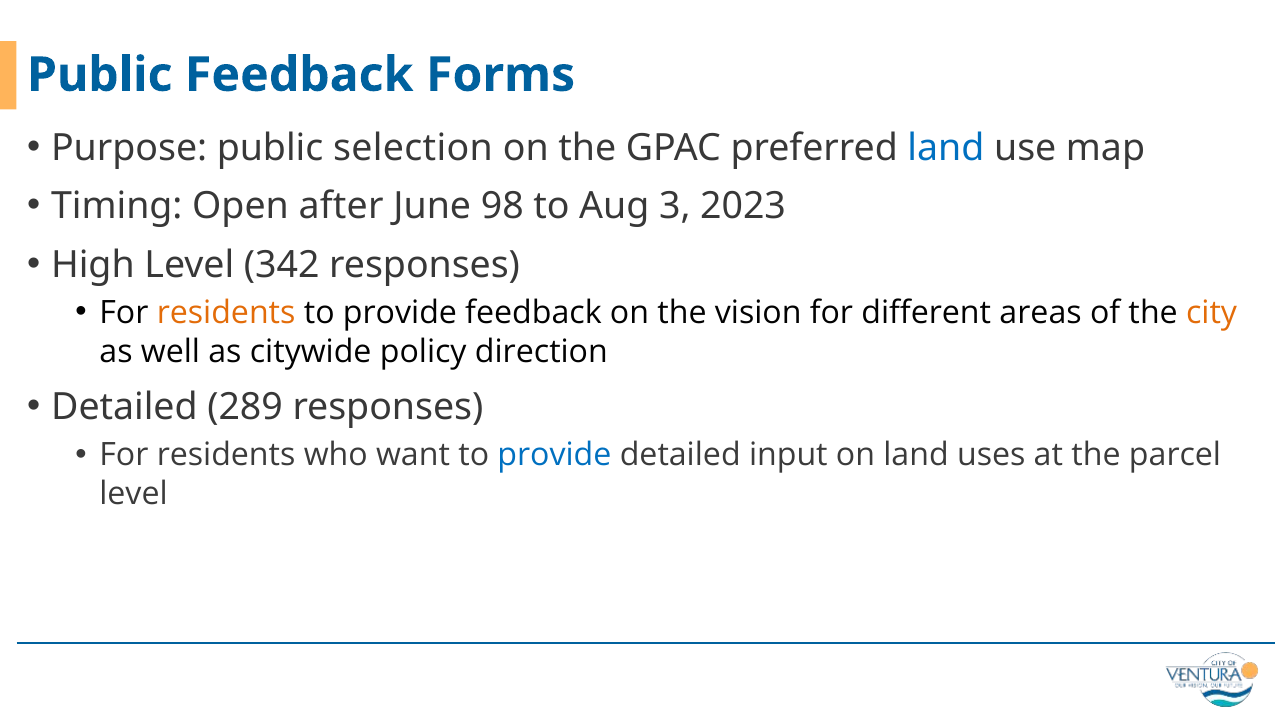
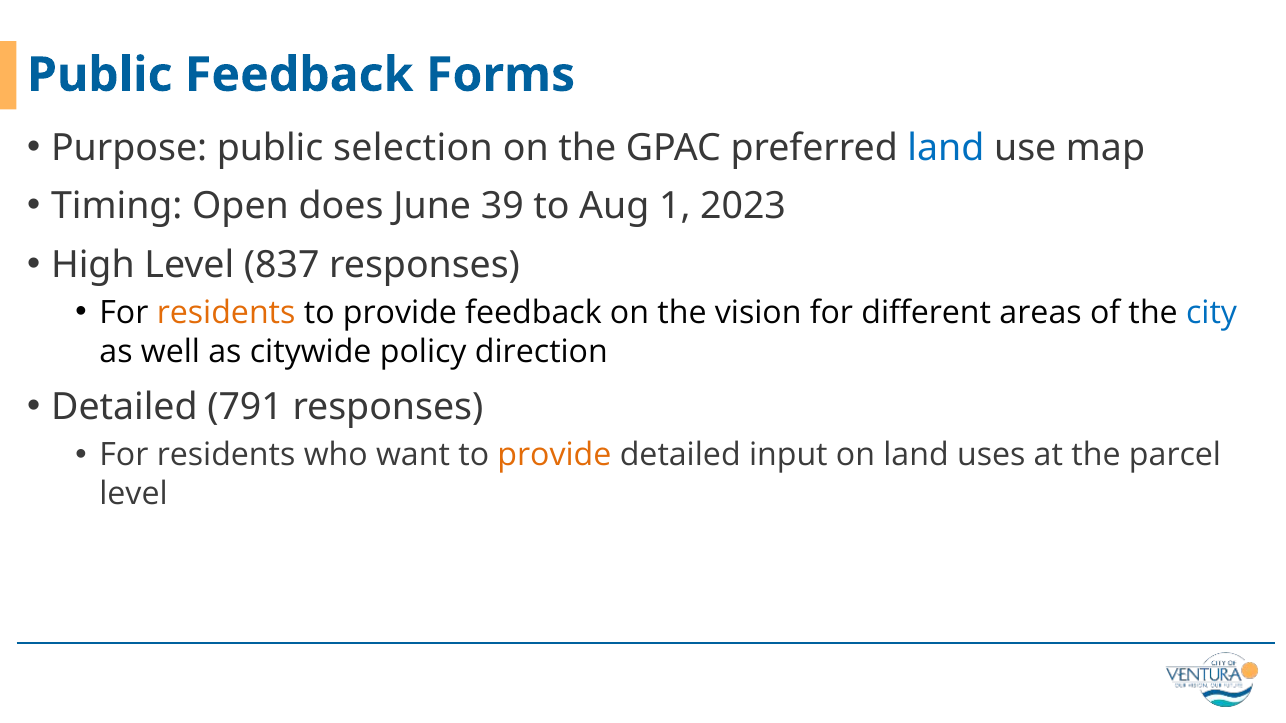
after: after -> does
98: 98 -> 39
3: 3 -> 1
342: 342 -> 837
city colour: orange -> blue
289: 289 -> 791
provide at (554, 456) colour: blue -> orange
